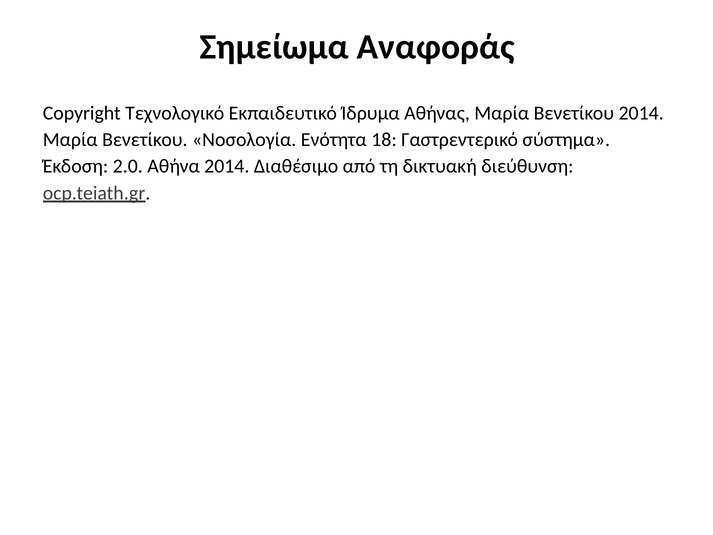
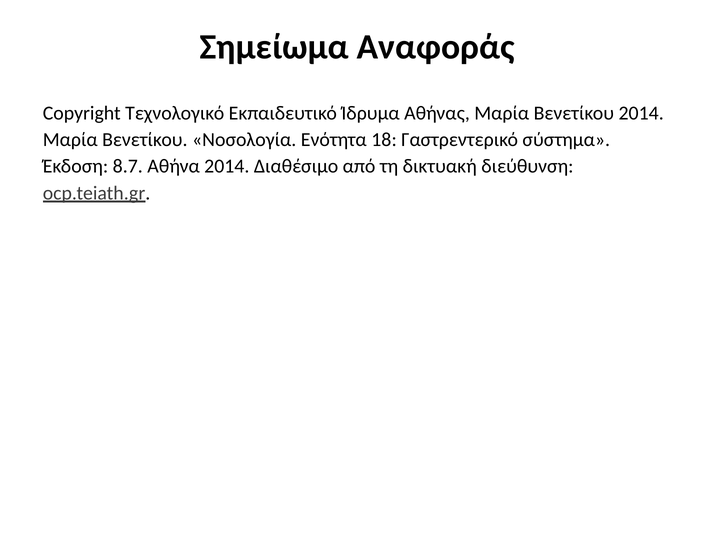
2.0: 2.0 -> 8.7
